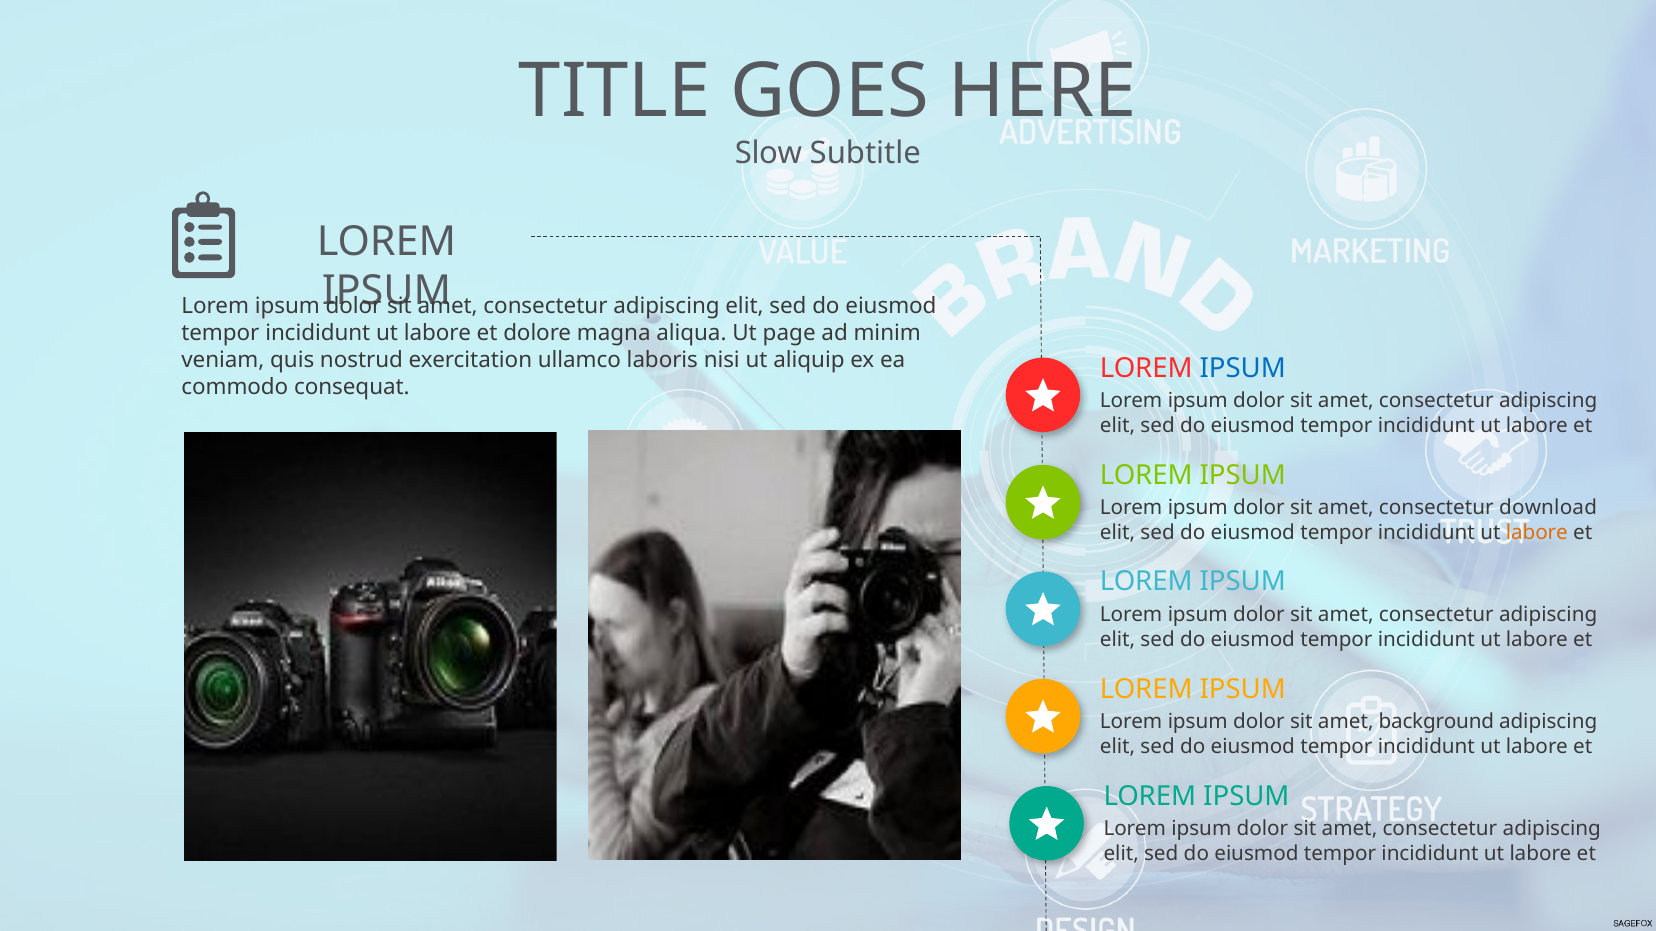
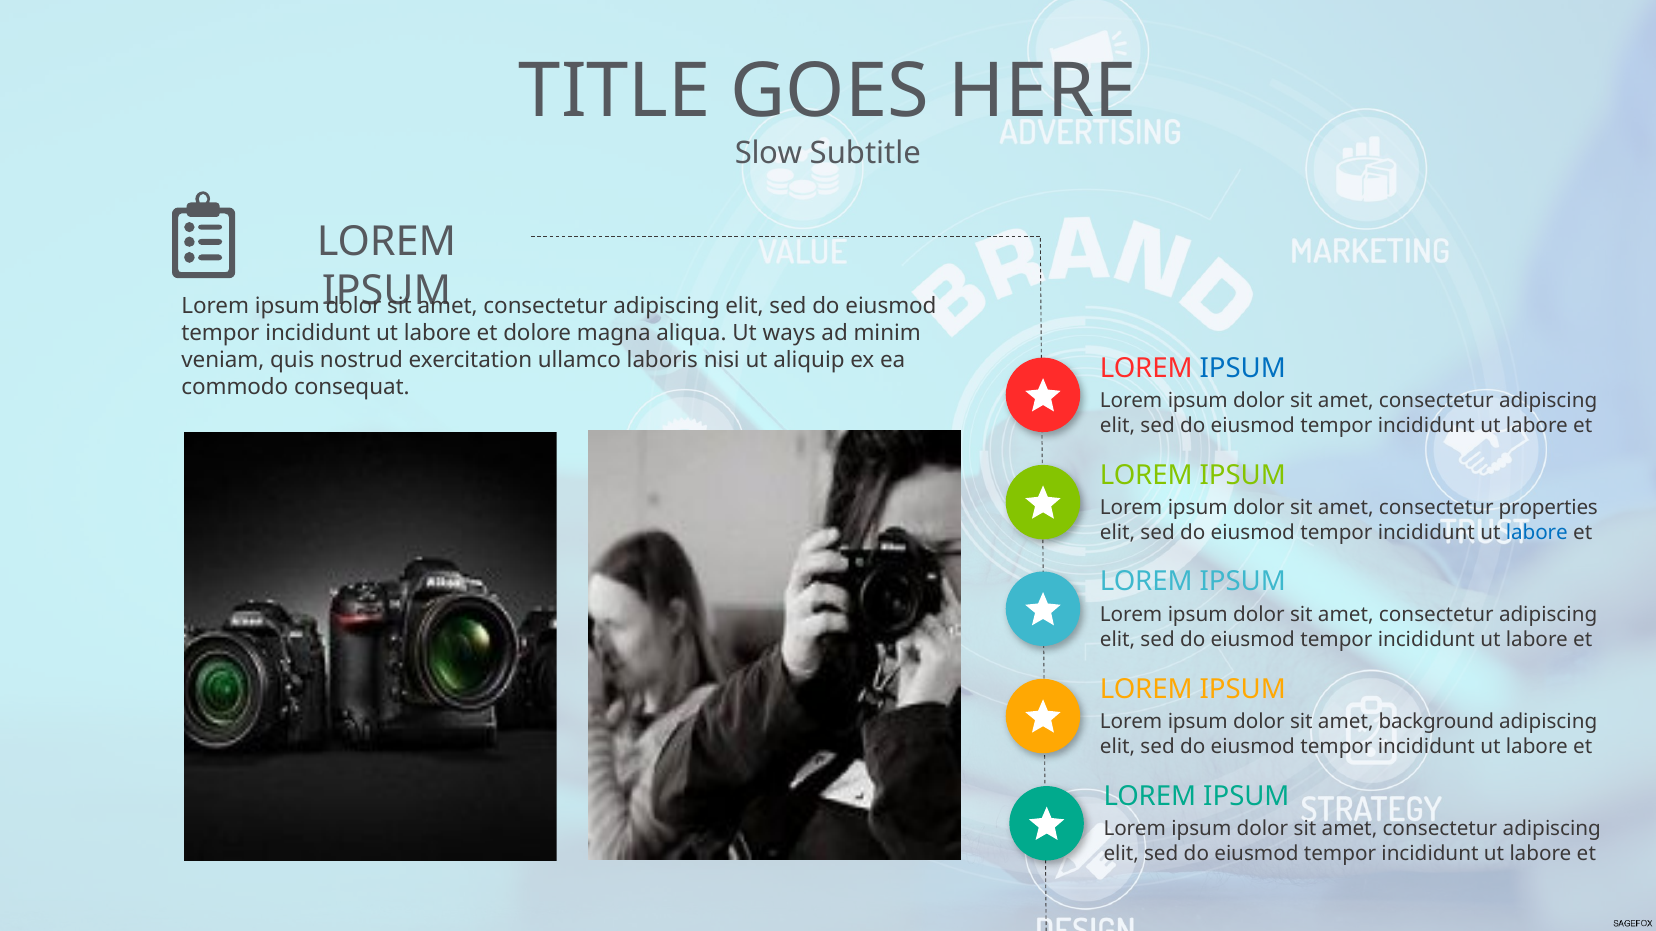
page: page -> ways
download: download -> properties
labore at (1537, 533) colour: orange -> blue
